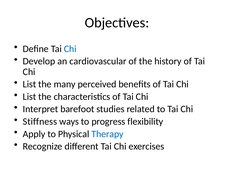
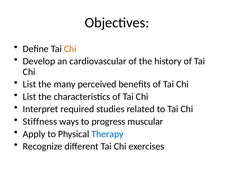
Chi at (70, 49) colour: blue -> orange
barefoot: barefoot -> required
flexibility: flexibility -> muscular
